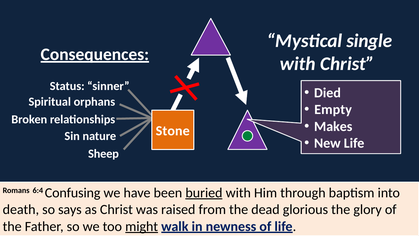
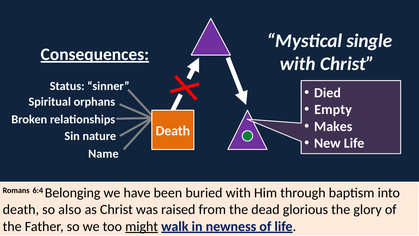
Stone at (173, 131): Stone -> Death
Sheep: Sheep -> Name
Confusing: Confusing -> Belonging
buried underline: present -> none
says: says -> also
